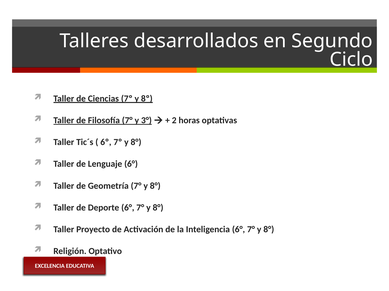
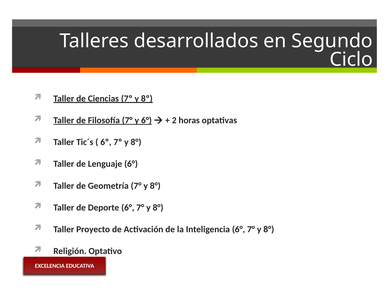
y 3°: 3° -> 6°
